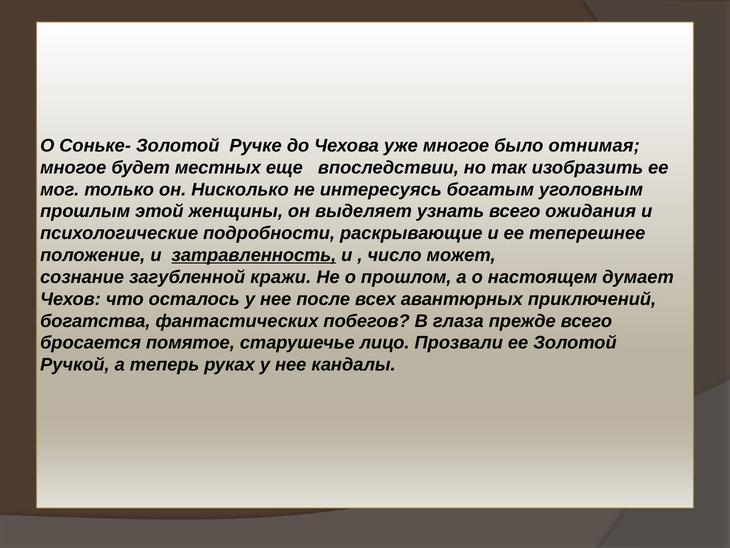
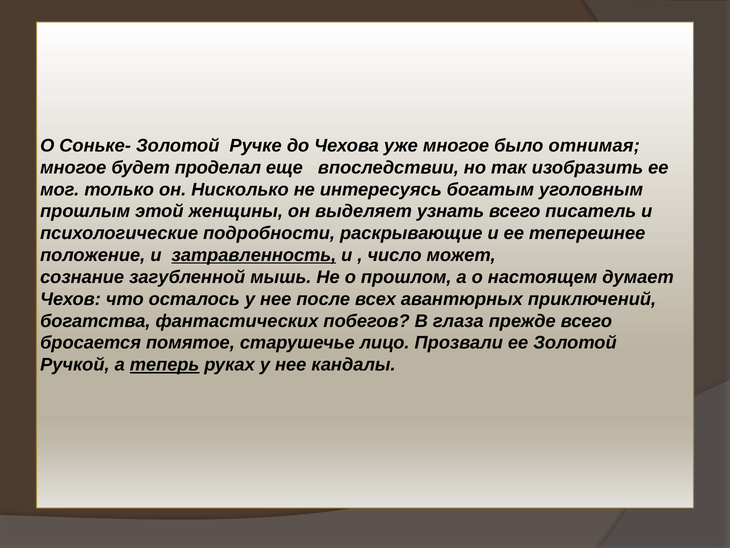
местных: местных -> проделал
ожидания: ожидания -> писатель
кражи: кражи -> мышь
теперь underline: none -> present
